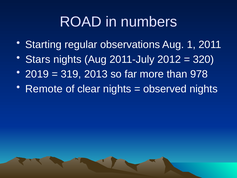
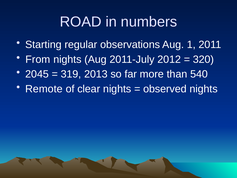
Stars: Stars -> From
2019: 2019 -> 2045
978: 978 -> 540
